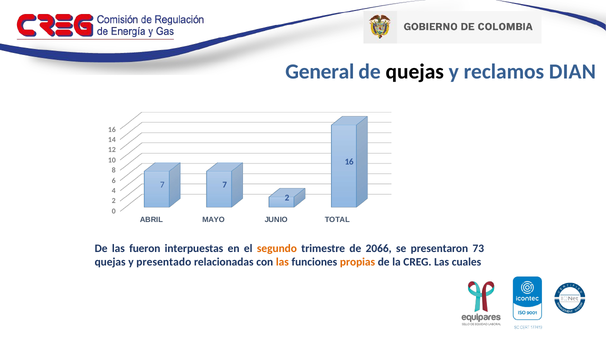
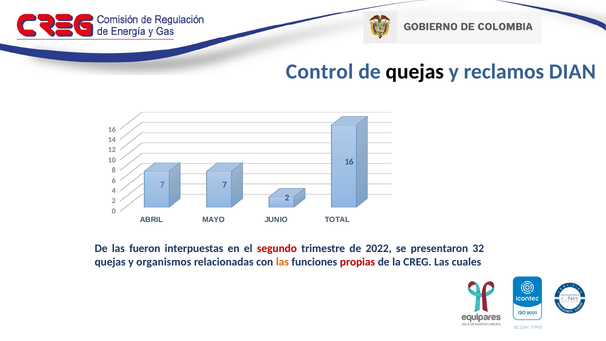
General: General -> Control
segundo colour: orange -> red
2066: 2066 -> 2022
73: 73 -> 32
presentado: presentado -> organismos
propias colour: orange -> red
